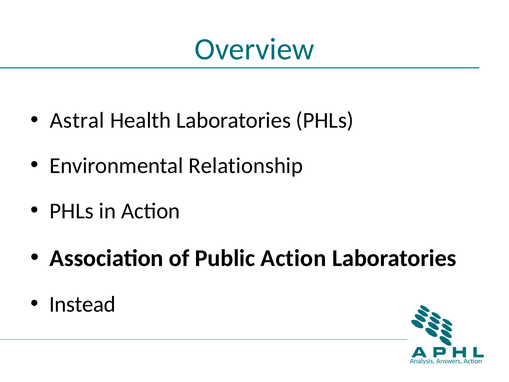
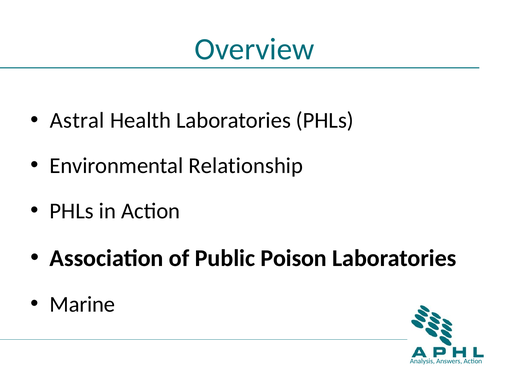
Public Action: Action -> Poison
Instead: Instead -> Marine
